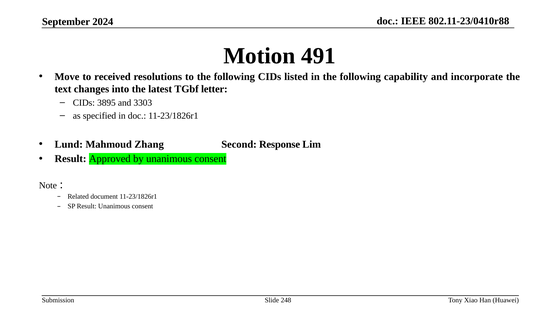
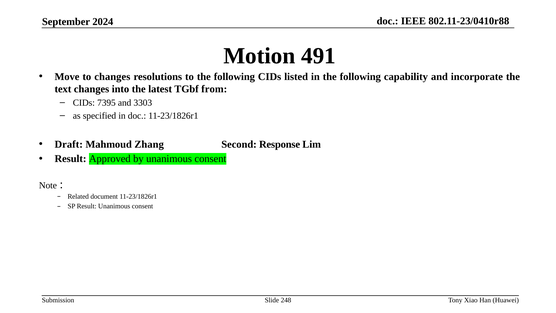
to received: received -> changes
letter: letter -> from
3895: 3895 -> 7395
Lund: Lund -> Draft
